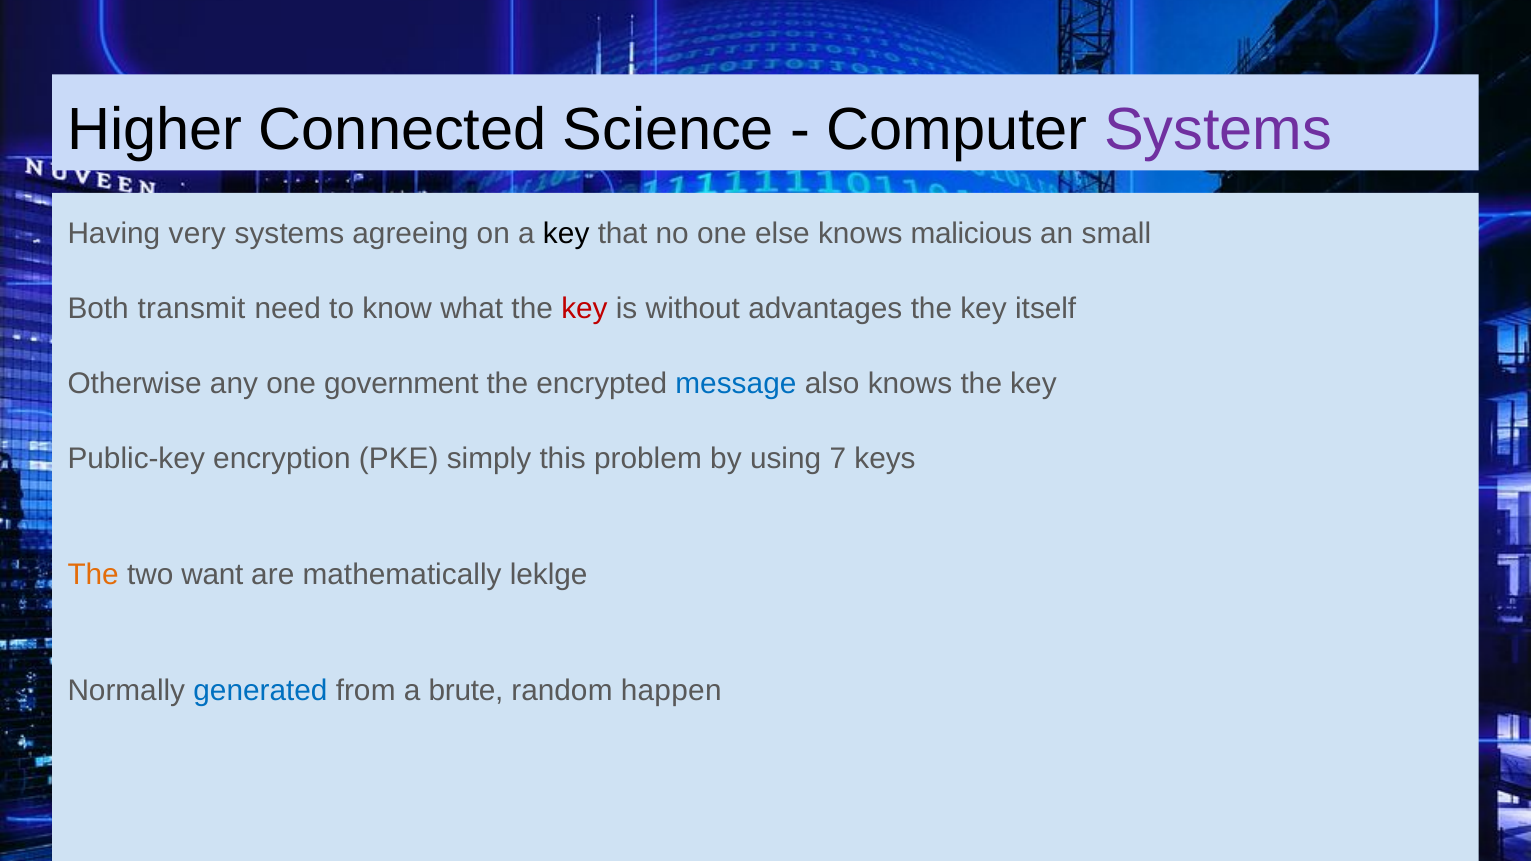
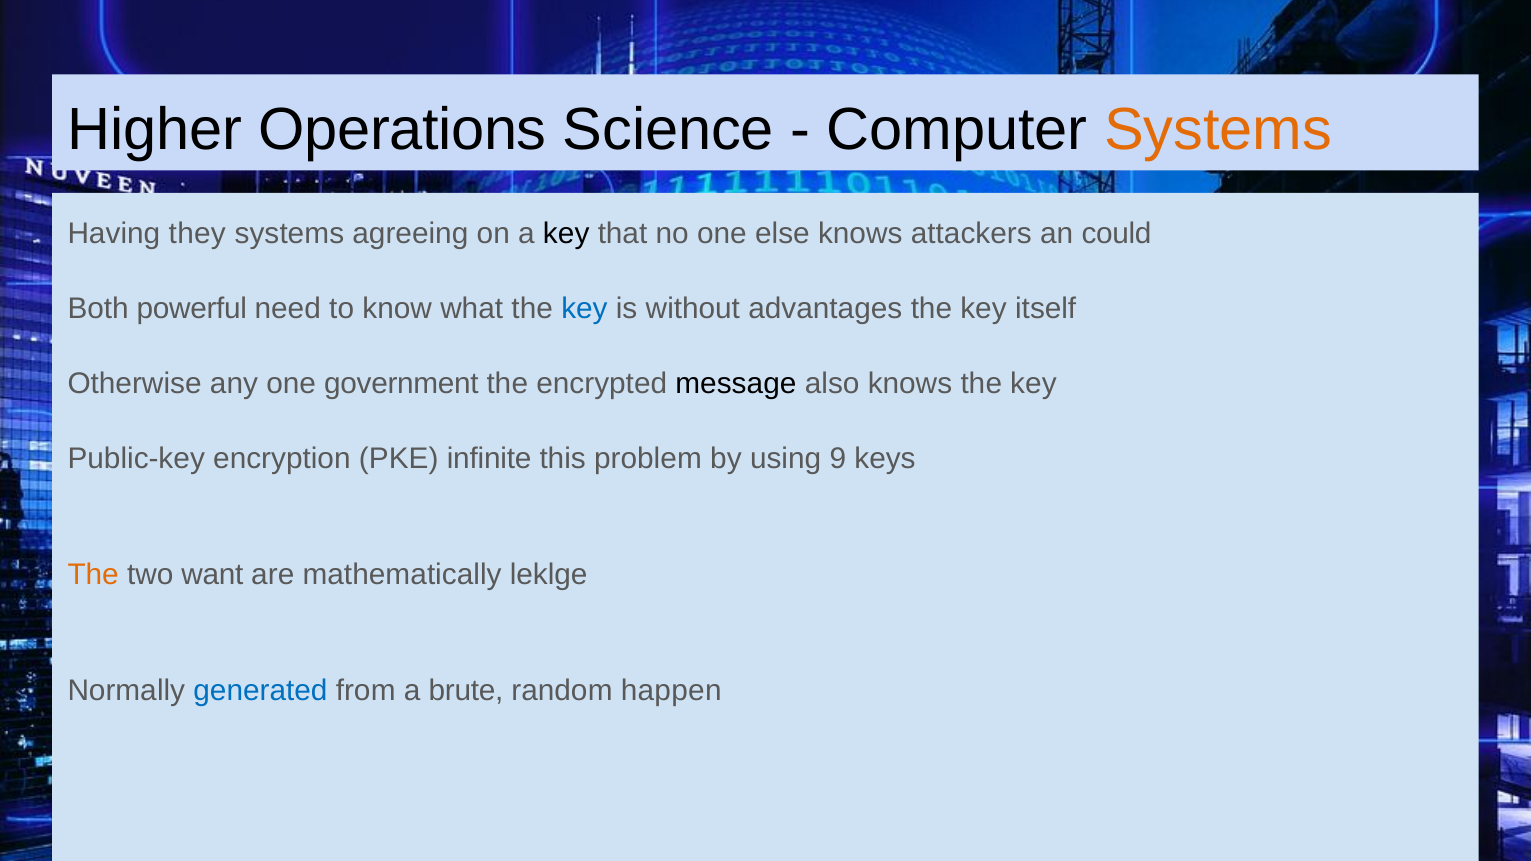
Connected: Connected -> Operations
Systems at (1218, 130) colour: purple -> orange
very: very -> they
malicious: malicious -> attackers
small: small -> could
transmit: transmit -> powerful
key at (584, 309) colour: red -> blue
message colour: blue -> black
simply: simply -> infinite
7: 7 -> 9
